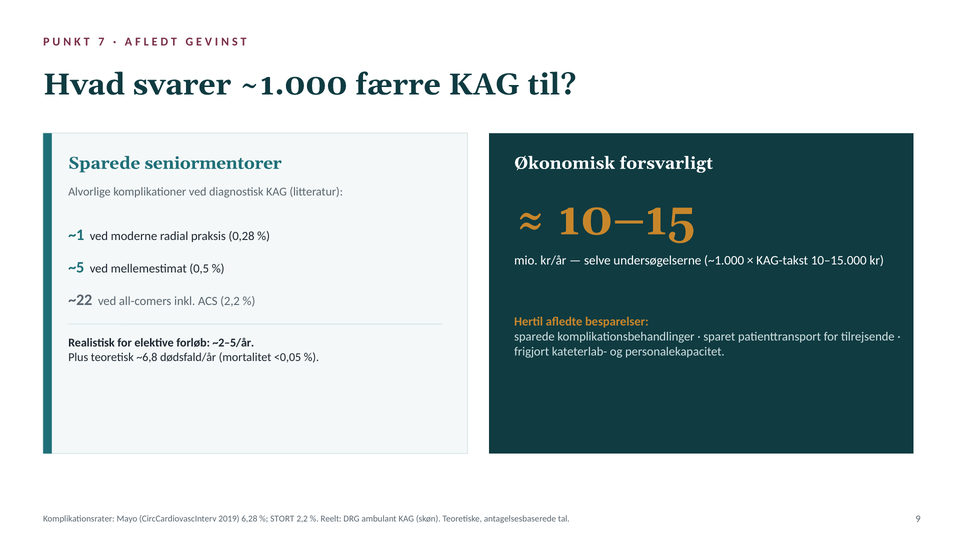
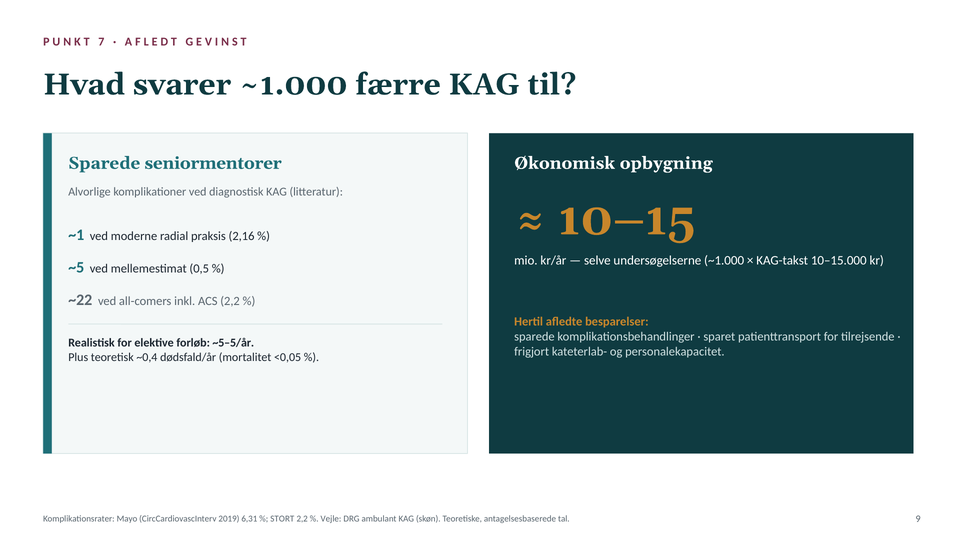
forsvarligt: forsvarligt -> opbygning
0,28: 0,28 -> 2,16
~2–5/år: ~2–5/år -> ~5–5/år
~6,8: ~6,8 -> ~0,4
6,28: 6,28 -> 6,31
Reelt: Reelt -> Vejle
